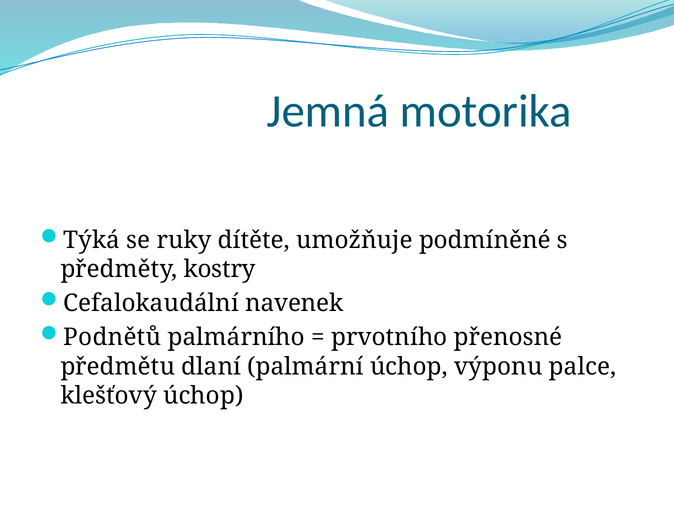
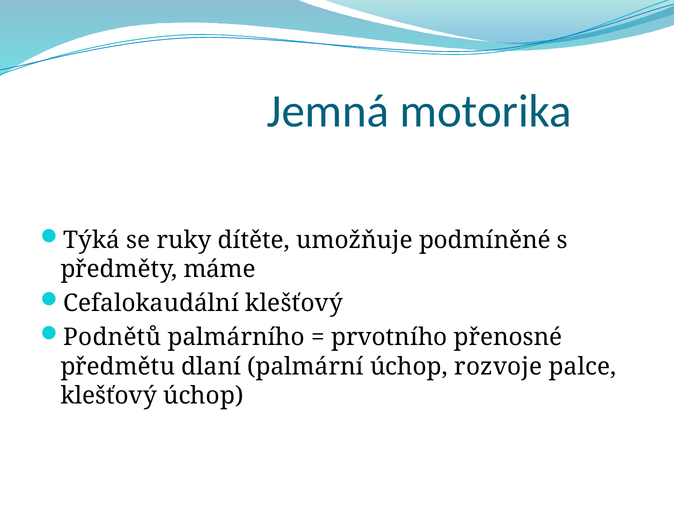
kostry: kostry -> máme
Cefalokaudální navenek: navenek -> klešťový
výponu: výponu -> rozvoje
